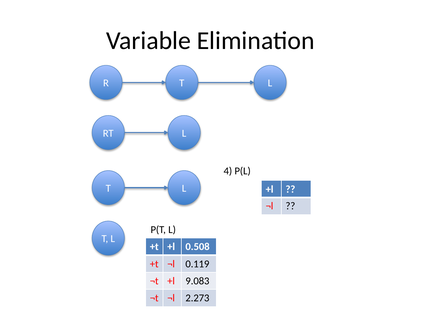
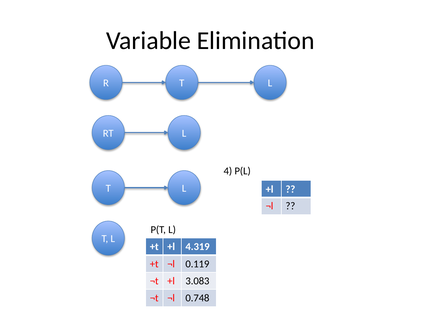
0.508: 0.508 -> 4.319
9.083: 9.083 -> 3.083
2.273: 2.273 -> 0.748
